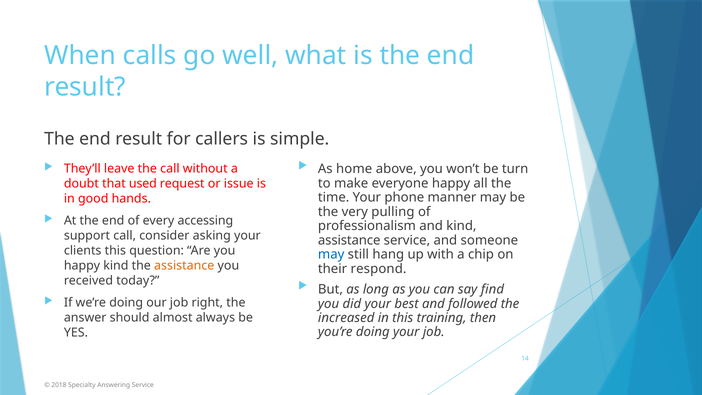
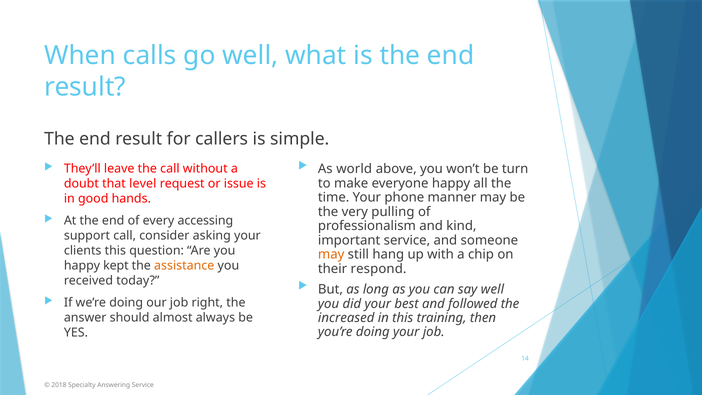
home: home -> world
used: used -> level
assistance at (349, 240): assistance -> important
may at (331, 254) colour: blue -> orange
happy kind: kind -> kept
say find: find -> well
